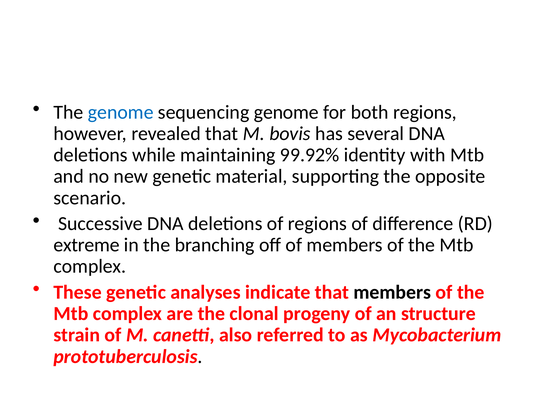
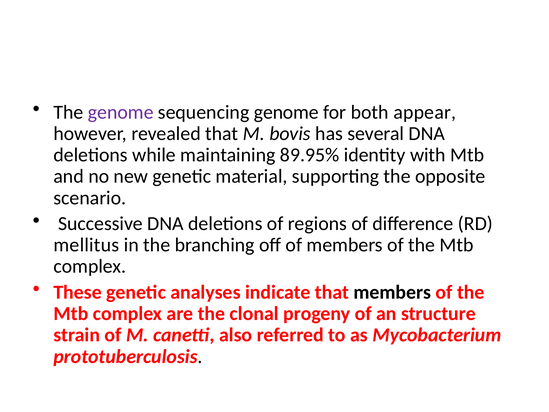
genome at (121, 112) colour: blue -> purple
both regions: regions -> appear
99.92%: 99.92% -> 89.95%
extreme: extreme -> mellitus
